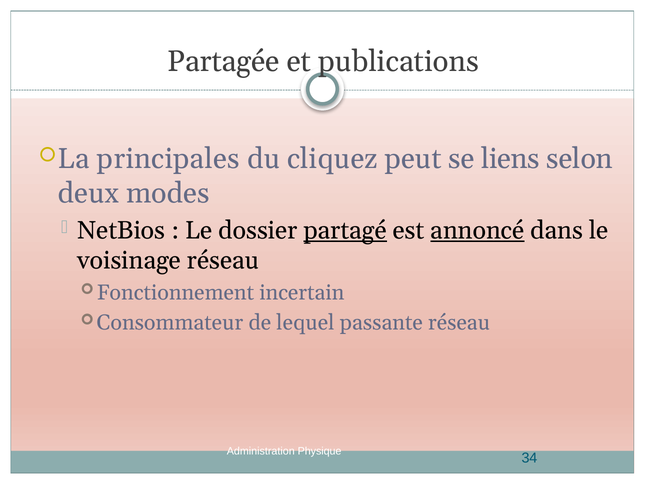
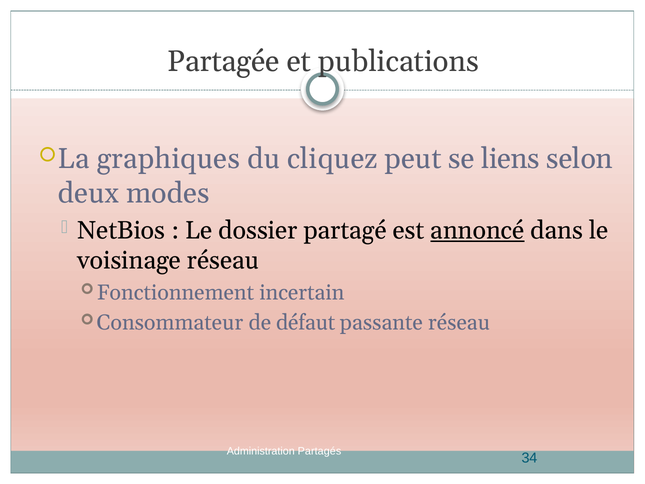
principales: principales -> graphiques
partagé underline: present -> none
lequel: lequel -> défaut
Physique: Physique -> Partagés
